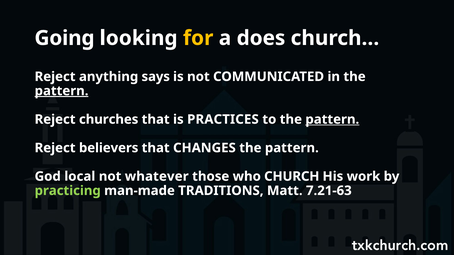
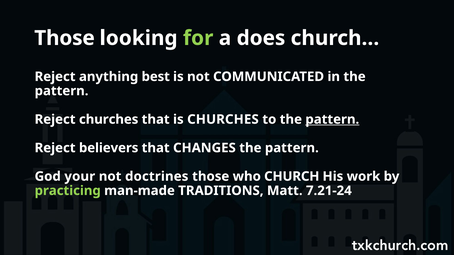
Going at (64, 38): Going -> Those
for colour: yellow -> light green
says: says -> best
pattern at (62, 91) underline: present -> none
is PRACTICES: PRACTICES -> CHURCHES
local: local -> your
whatever: whatever -> doctrines
7.21-63: 7.21-63 -> 7.21-24
